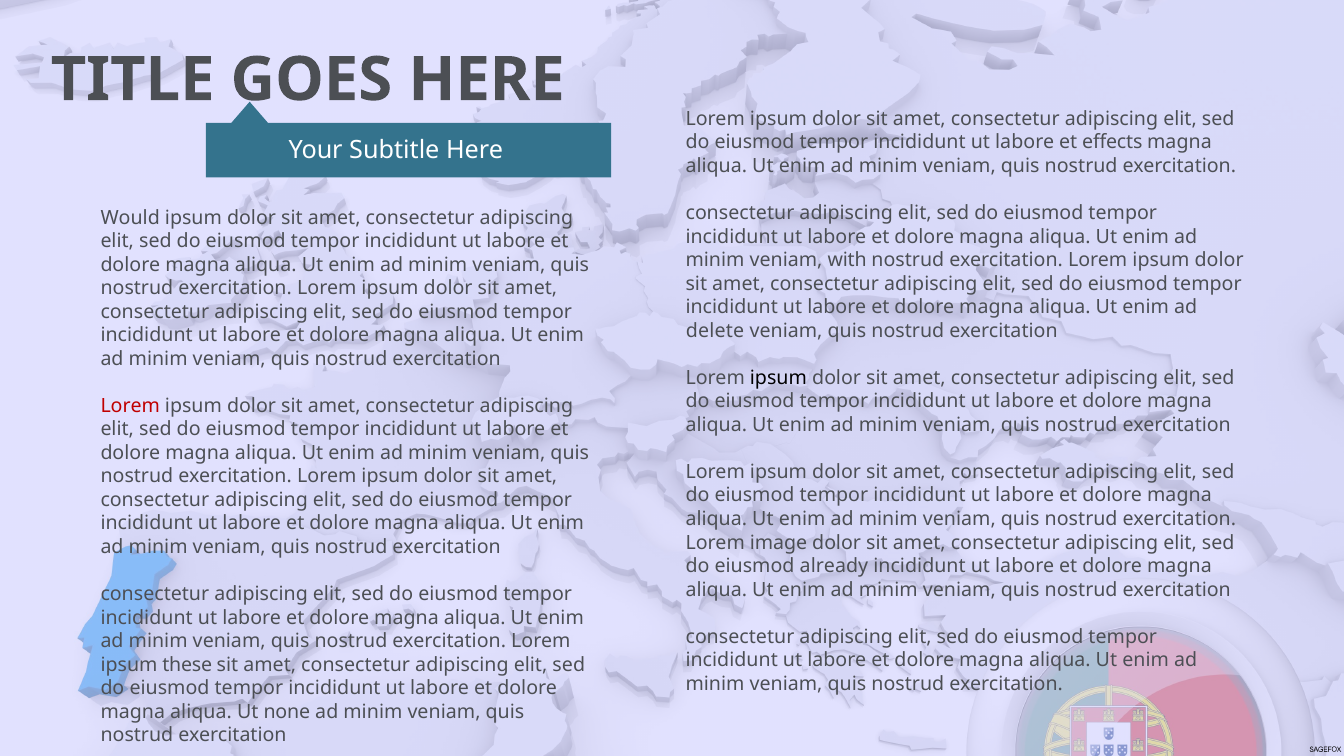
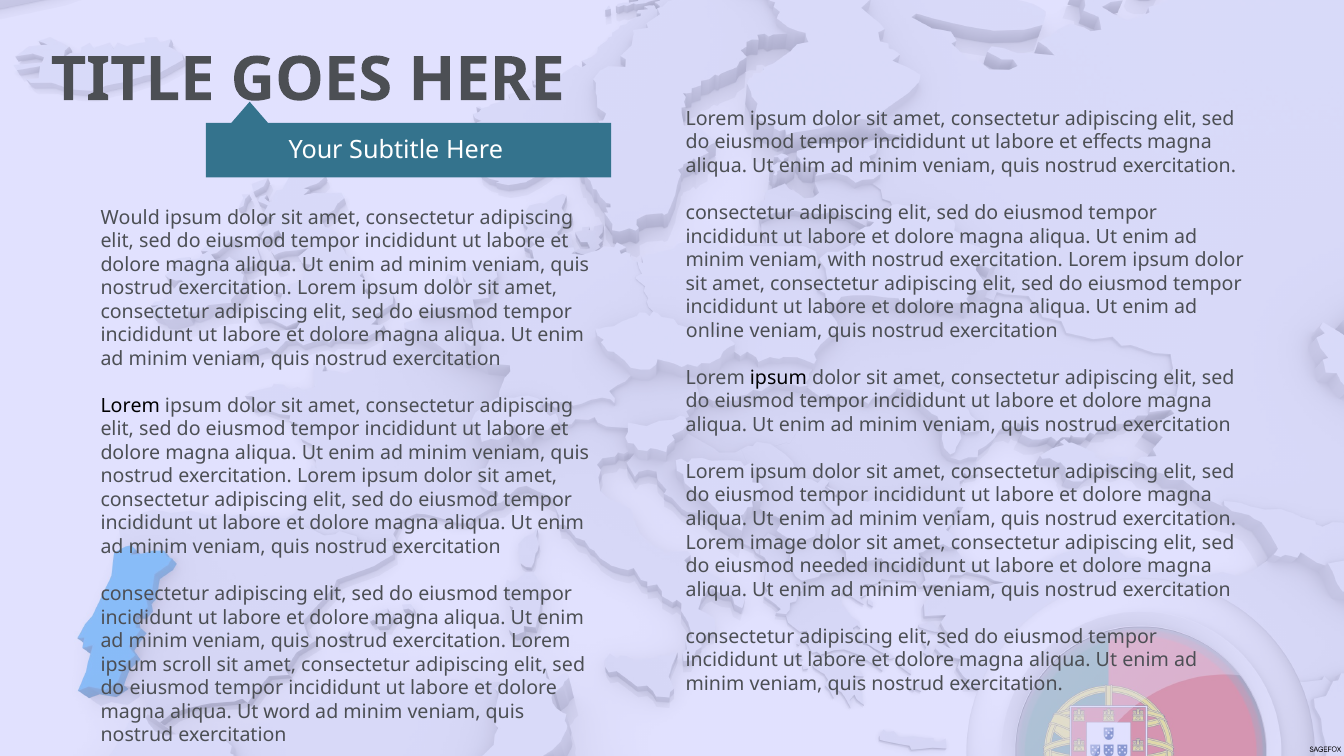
delete: delete -> online
Lorem at (130, 406) colour: red -> black
already: already -> needed
these: these -> scroll
none: none -> word
